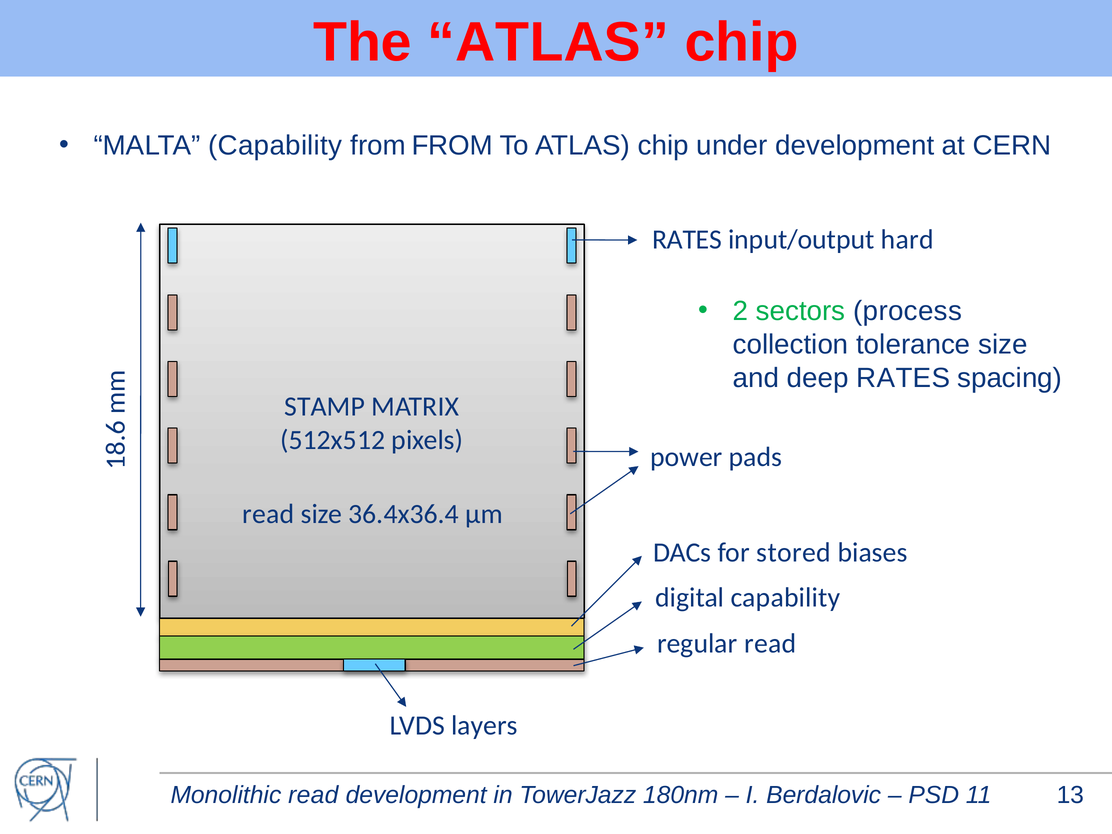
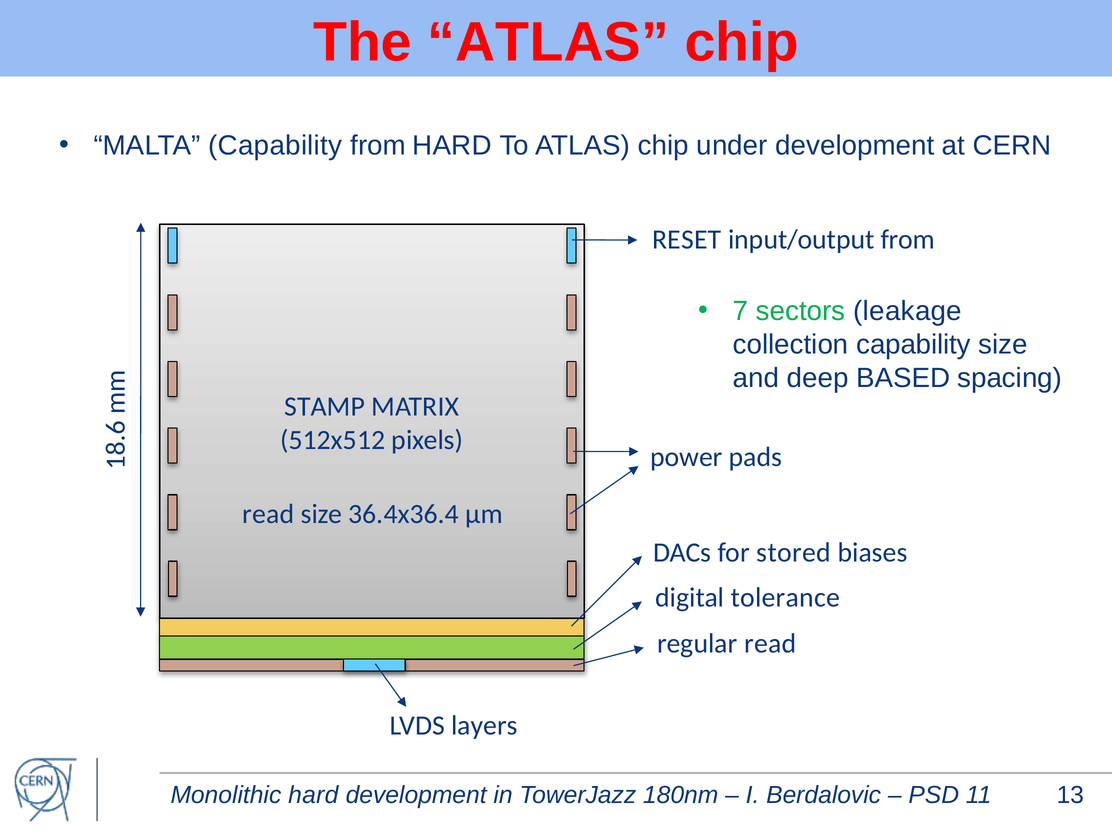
from FROM: FROM -> HARD
RATES at (687, 240): RATES -> RESET
input/output hard: hard -> from
2: 2 -> 7
process: process -> leakage
collection tolerance: tolerance -> capability
deep RATES: RATES -> BASED
digital capability: capability -> tolerance
Monolithic read: read -> hard
